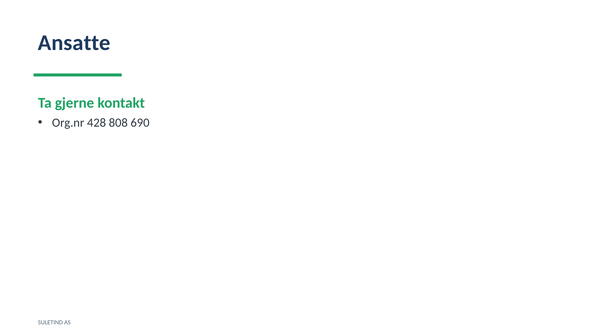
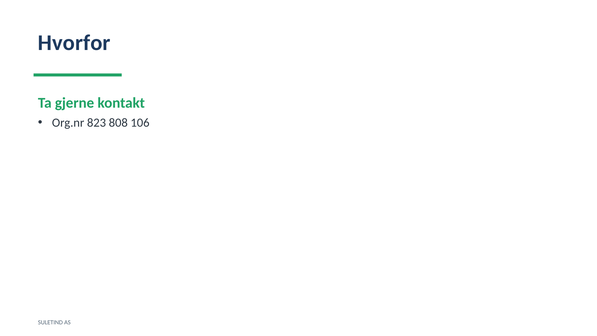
Ansatte: Ansatte -> Hvorfor
428: 428 -> 823
690: 690 -> 106
